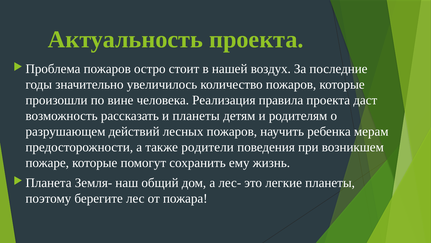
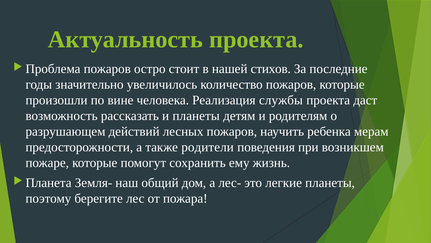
воздух: воздух -> стихов
правила: правила -> службы
